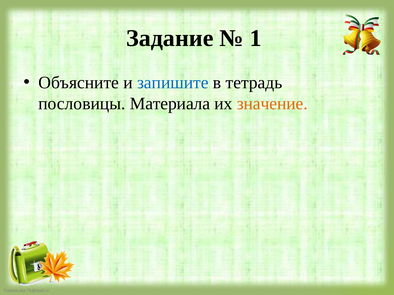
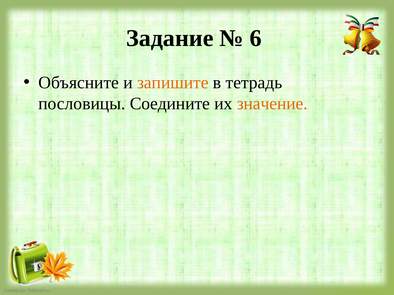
1: 1 -> 6
запишите colour: blue -> orange
Материала: Материала -> Соедините
